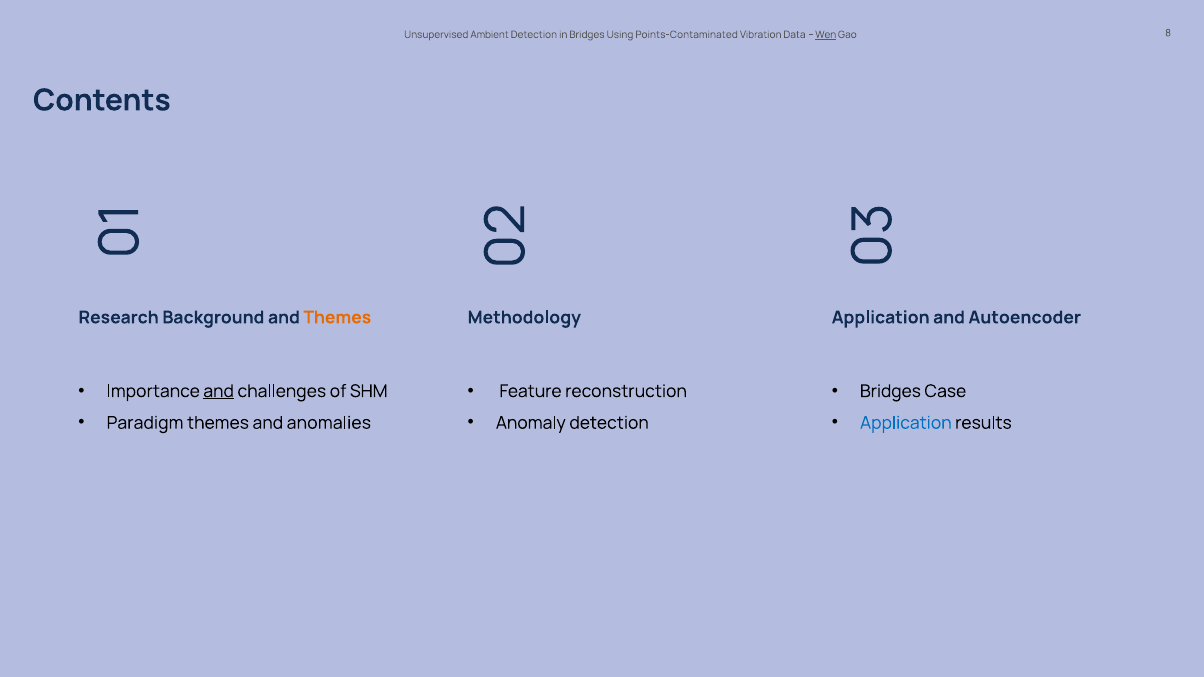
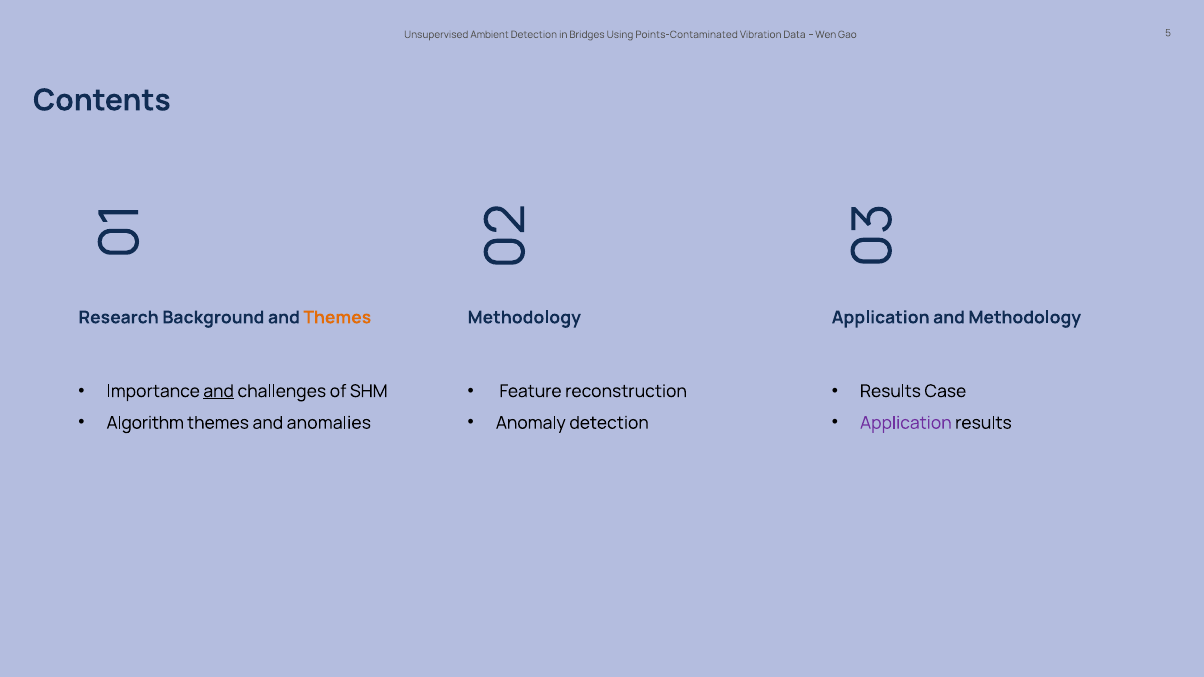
Wen underline: present -> none
8: 8 -> 5
and Autoencoder: Autoencoder -> Methodology
Bridges at (890, 391): Bridges -> Results
Paradigm: Paradigm -> Algorithm
Application at (906, 423) colour: blue -> purple
